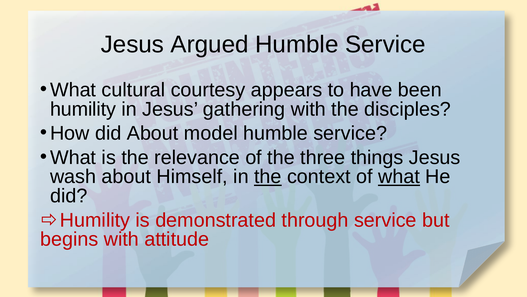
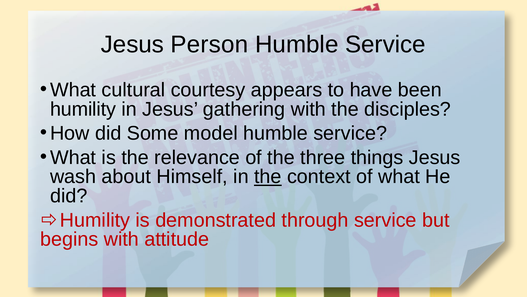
Argued: Argued -> Person
did About: About -> Some
what at (399, 176) underline: present -> none
